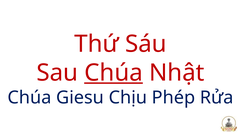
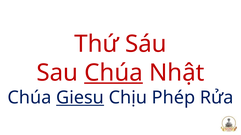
Giesu underline: none -> present
